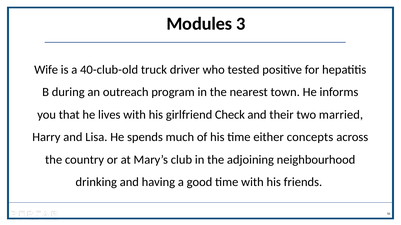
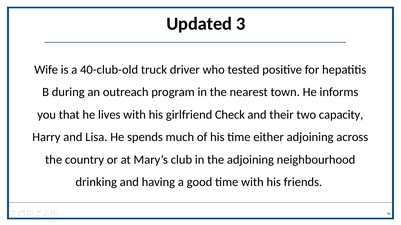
Modules: Modules -> Updated
married: married -> capacity
either concepts: concepts -> adjoining
